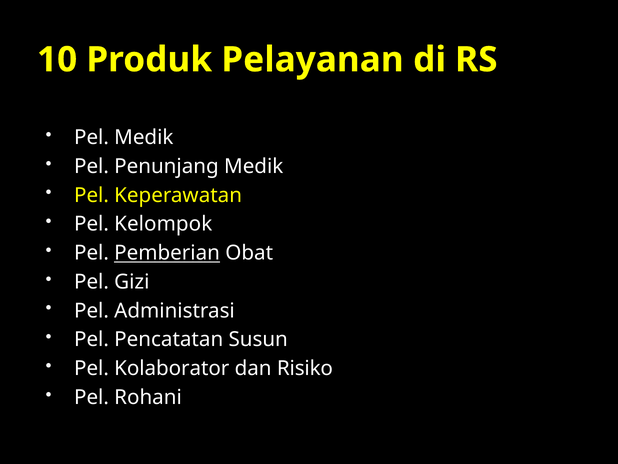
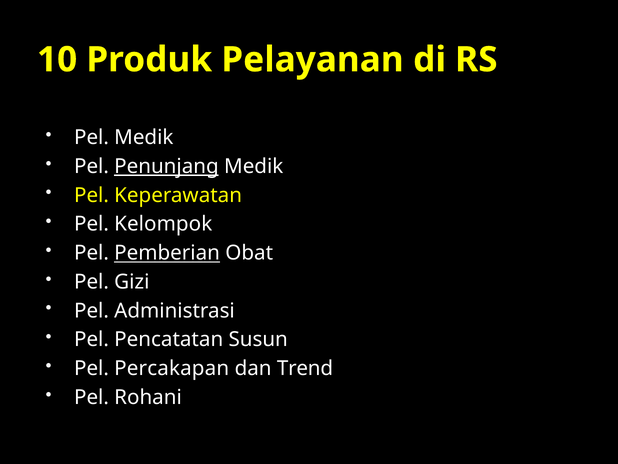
Penunjang underline: none -> present
Kolaborator: Kolaborator -> Percakapan
Risiko: Risiko -> Trend
